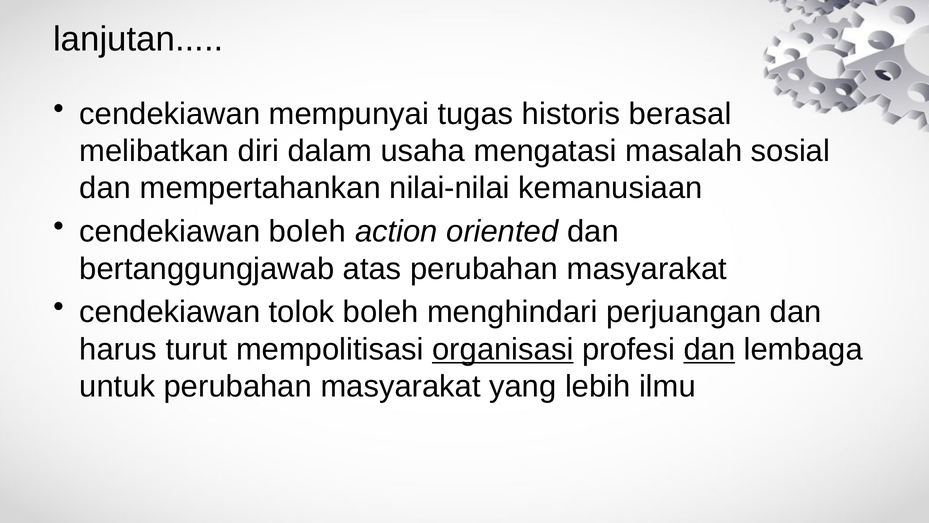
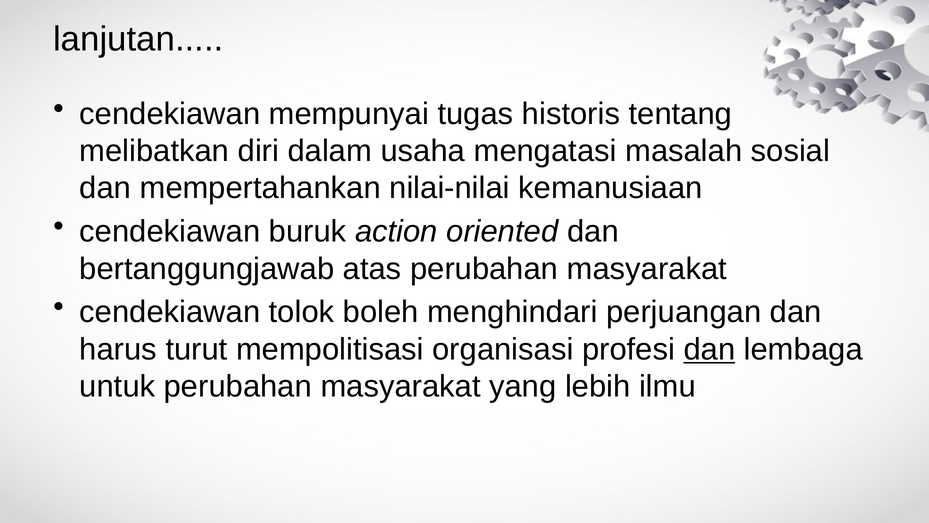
berasal: berasal -> tentang
cendekiawan boleh: boleh -> buruk
organisasi underline: present -> none
